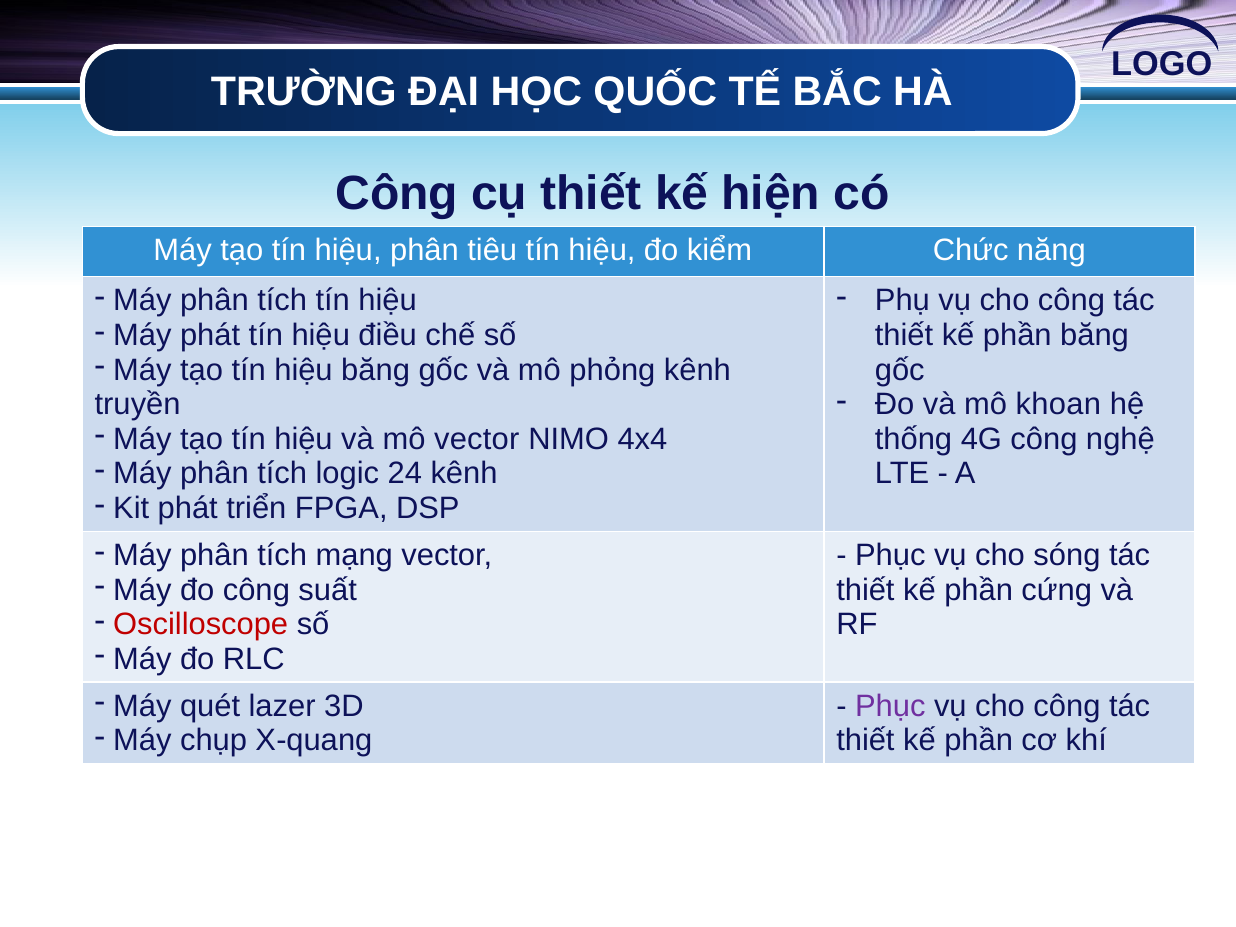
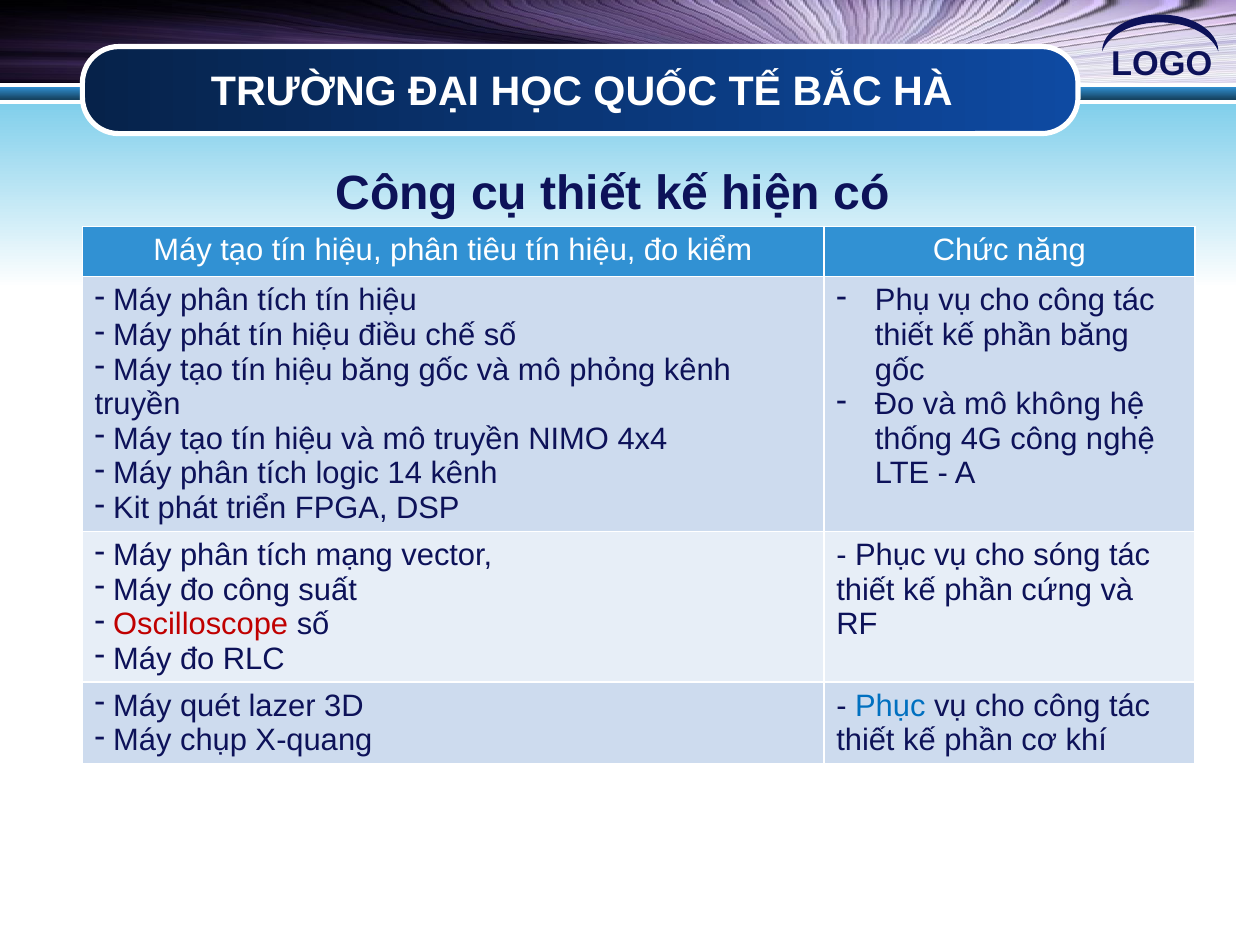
khoan: khoan -> không
mô vector: vector -> truyền
24: 24 -> 14
Phục at (890, 706) colour: purple -> blue
